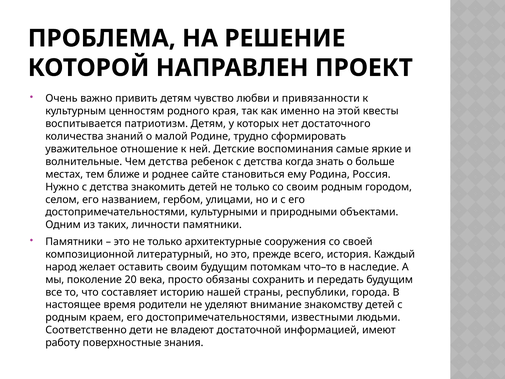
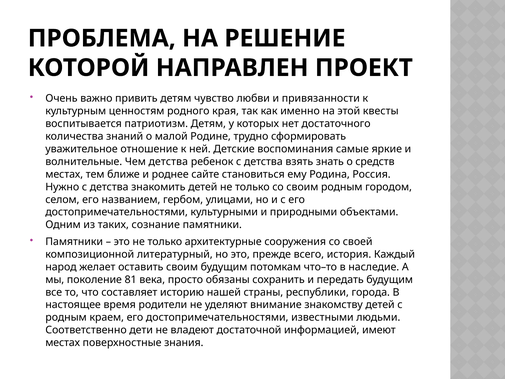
когда: когда -> взять
больше: больше -> средств
личности: личности -> сознание
20: 20 -> 81
работу at (63, 343): работу -> местах
